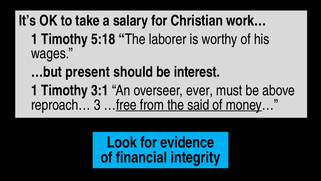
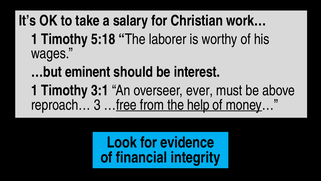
present: present -> eminent
said: said -> help
